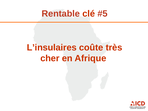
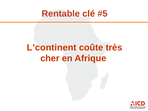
L’insulaires: L’insulaires -> L’continent
